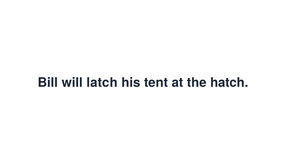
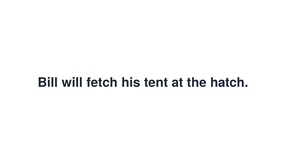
latch: latch -> fetch
